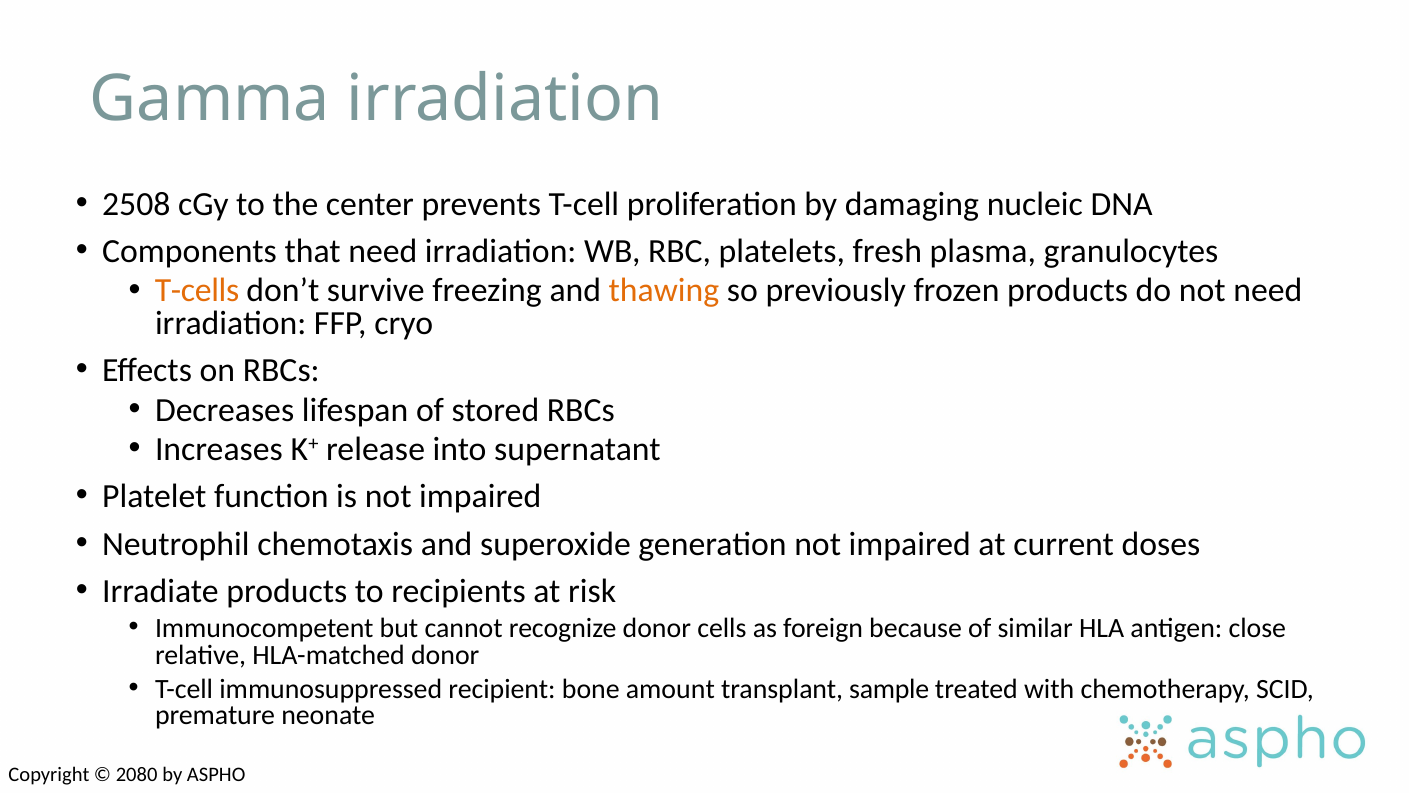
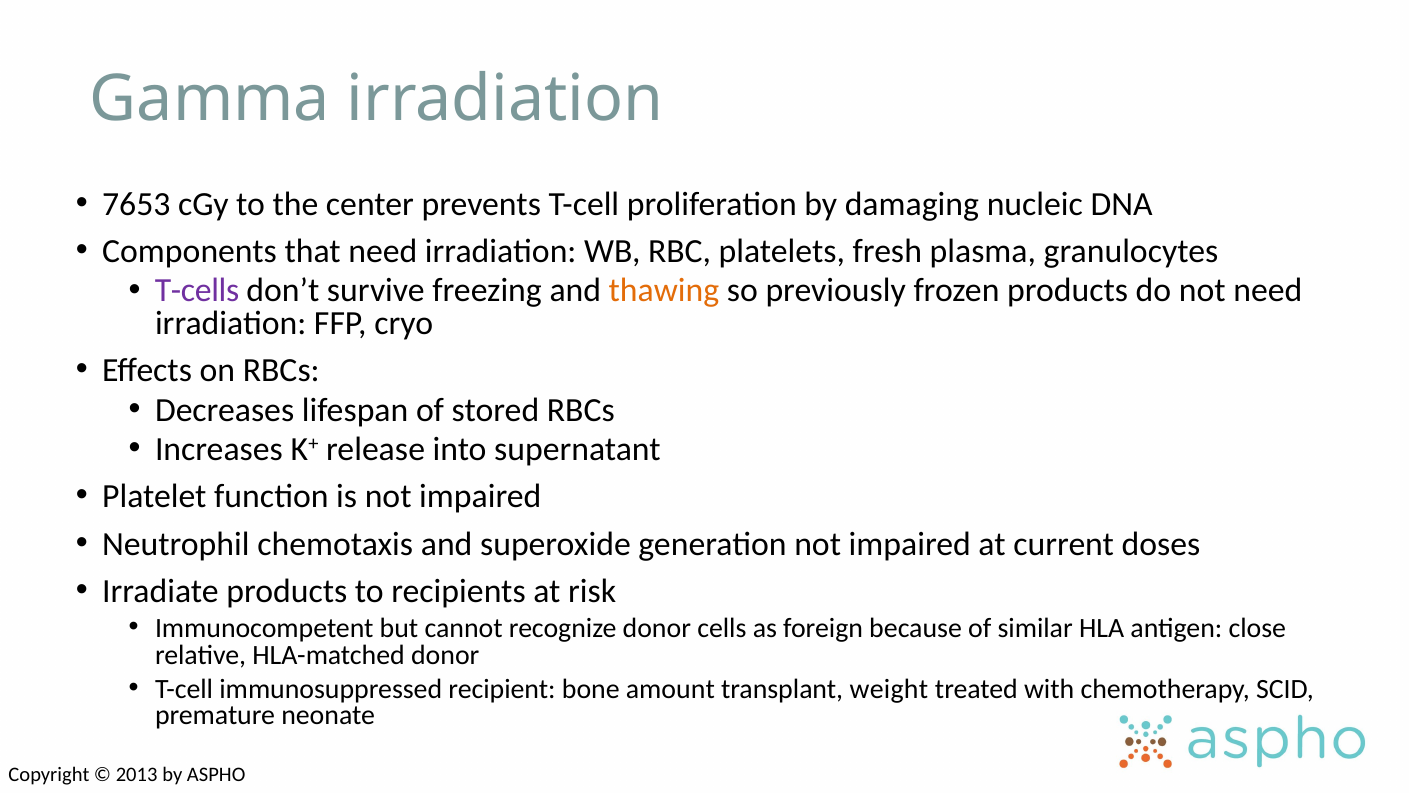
2508: 2508 -> 7653
T-cells colour: orange -> purple
sample: sample -> weight
2080: 2080 -> 2013
